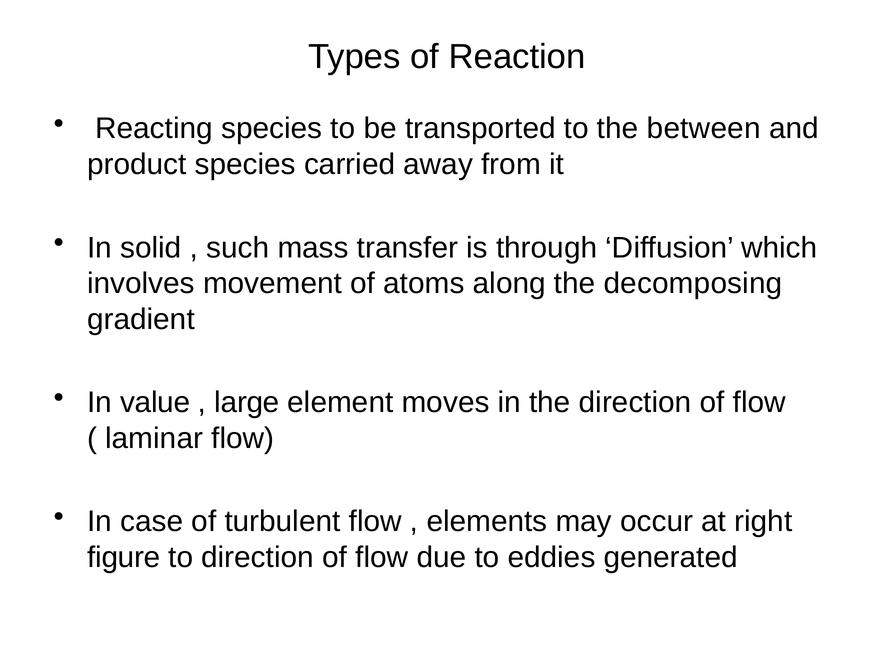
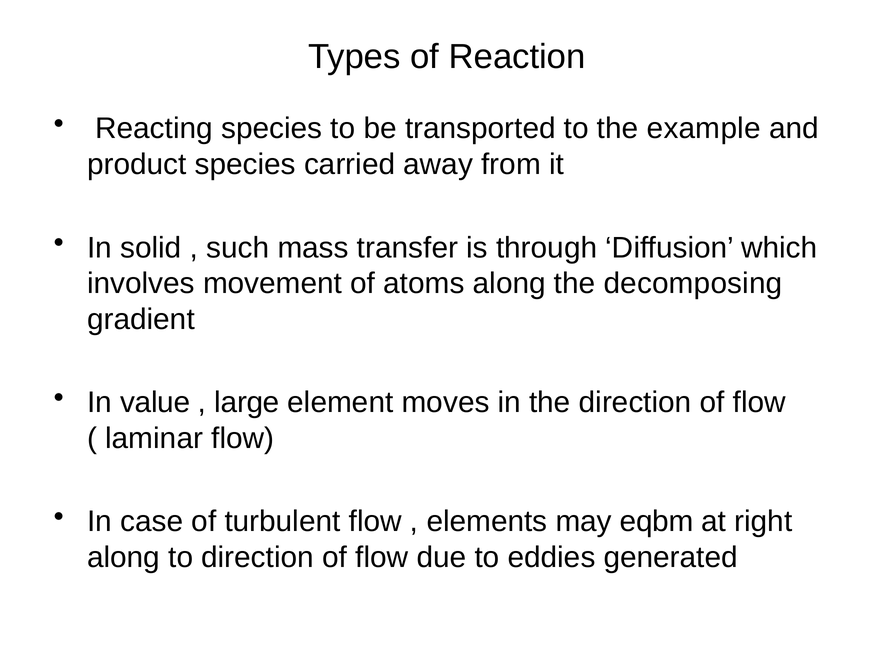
between: between -> example
occur: occur -> eqbm
figure at (124, 558): figure -> along
